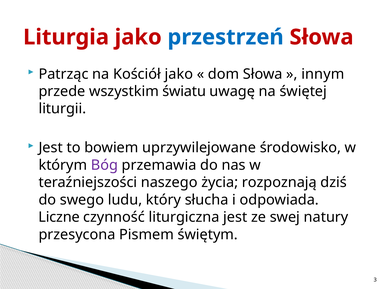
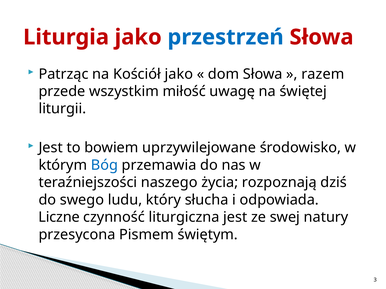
innym: innym -> razem
światu: światu -> miłość
Bóg colour: purple -> blue
